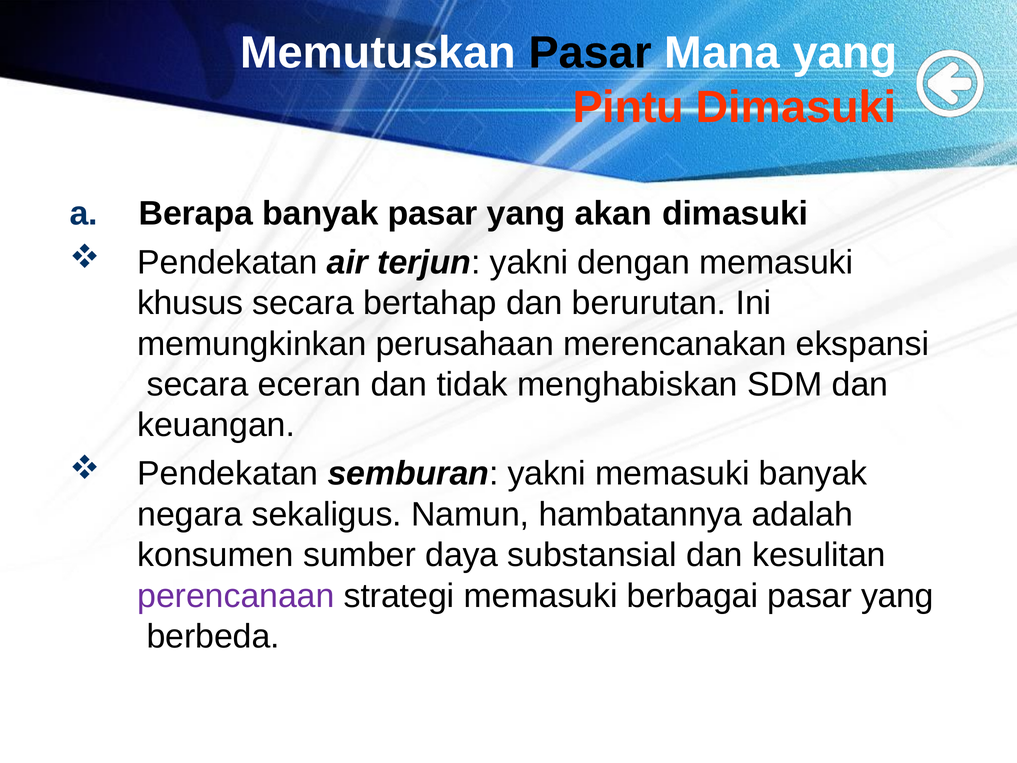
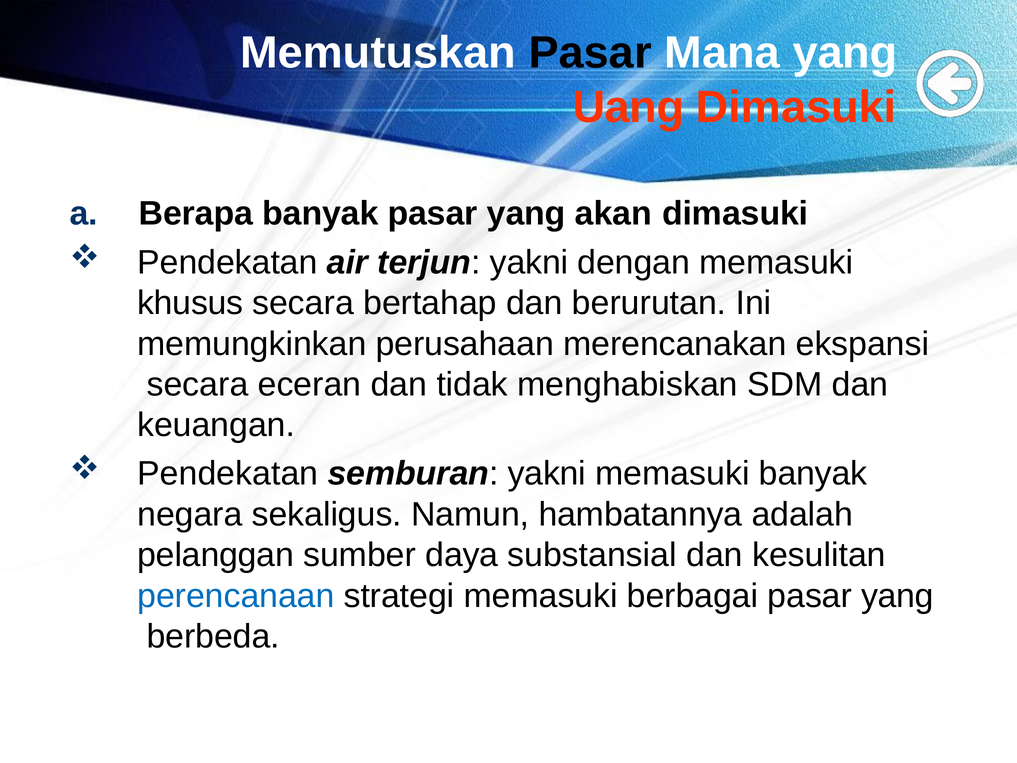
Pintu: Pintu -> Uang
konsumen: konsumen -> pelanggan
perencanaan colour: purple -> blue
